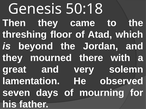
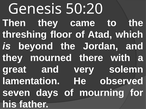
50:18: 50:18 -> 50:20
